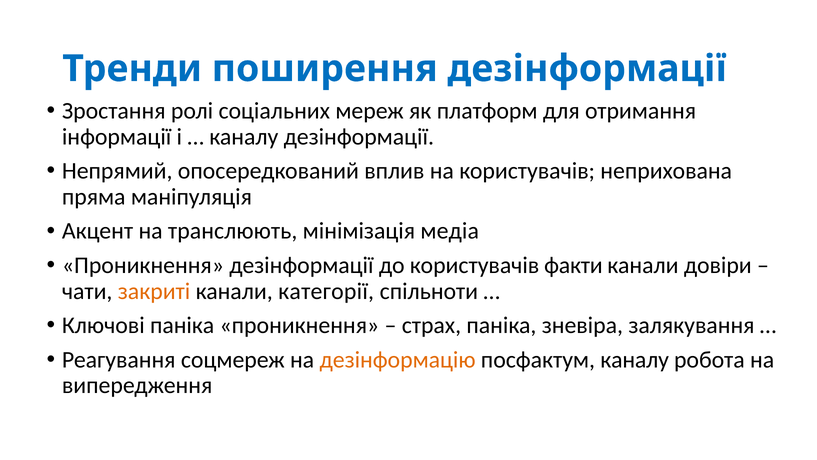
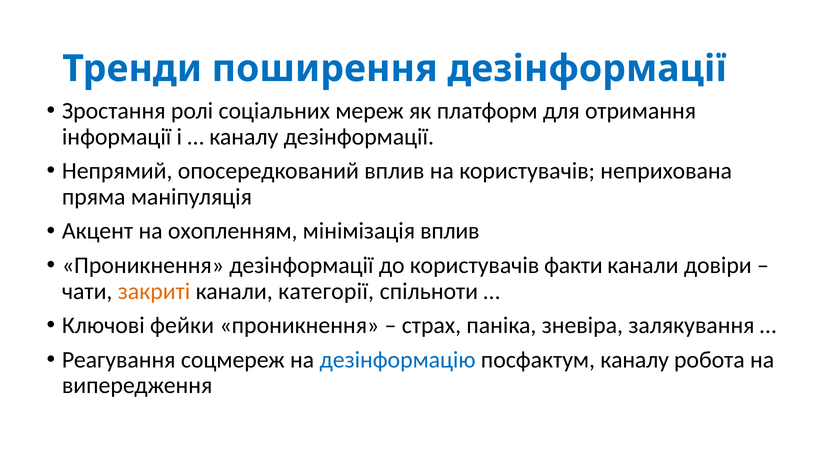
транслюють: транслюють -> охопленням
мінімізація медіа: медіа -> вплив
Ключові паніка: паніка -> фейки
дезінформацію colour: orange -> blue
